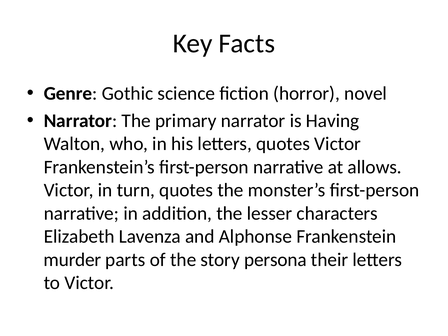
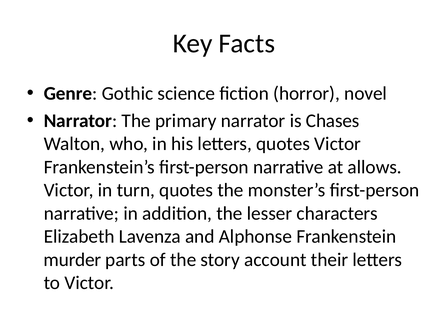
Having: Having -> Chases
persona: persona -> account
